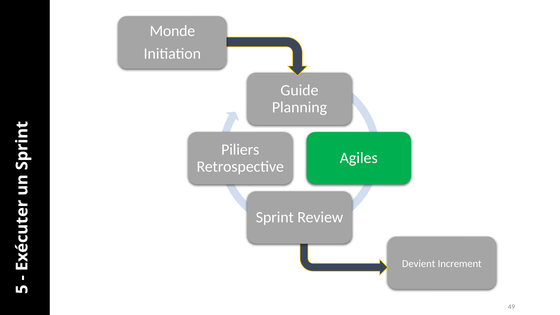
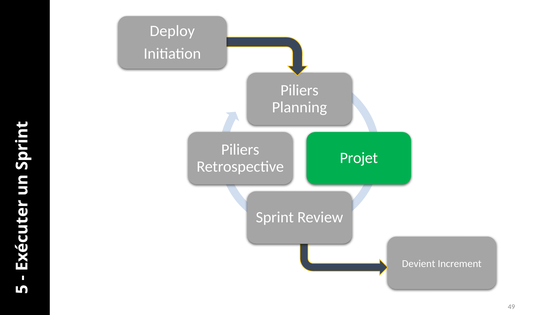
Monde: Monde -> Deploy
Guide at (299, 90): Guide -> Piliers
Agiles: Agiles -> Projet
